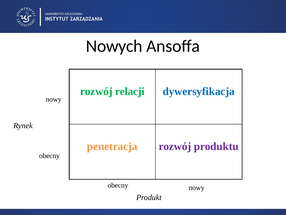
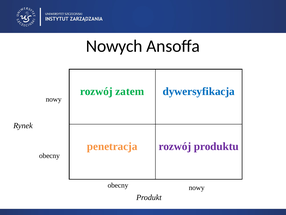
relacji: relacji -> zatem
